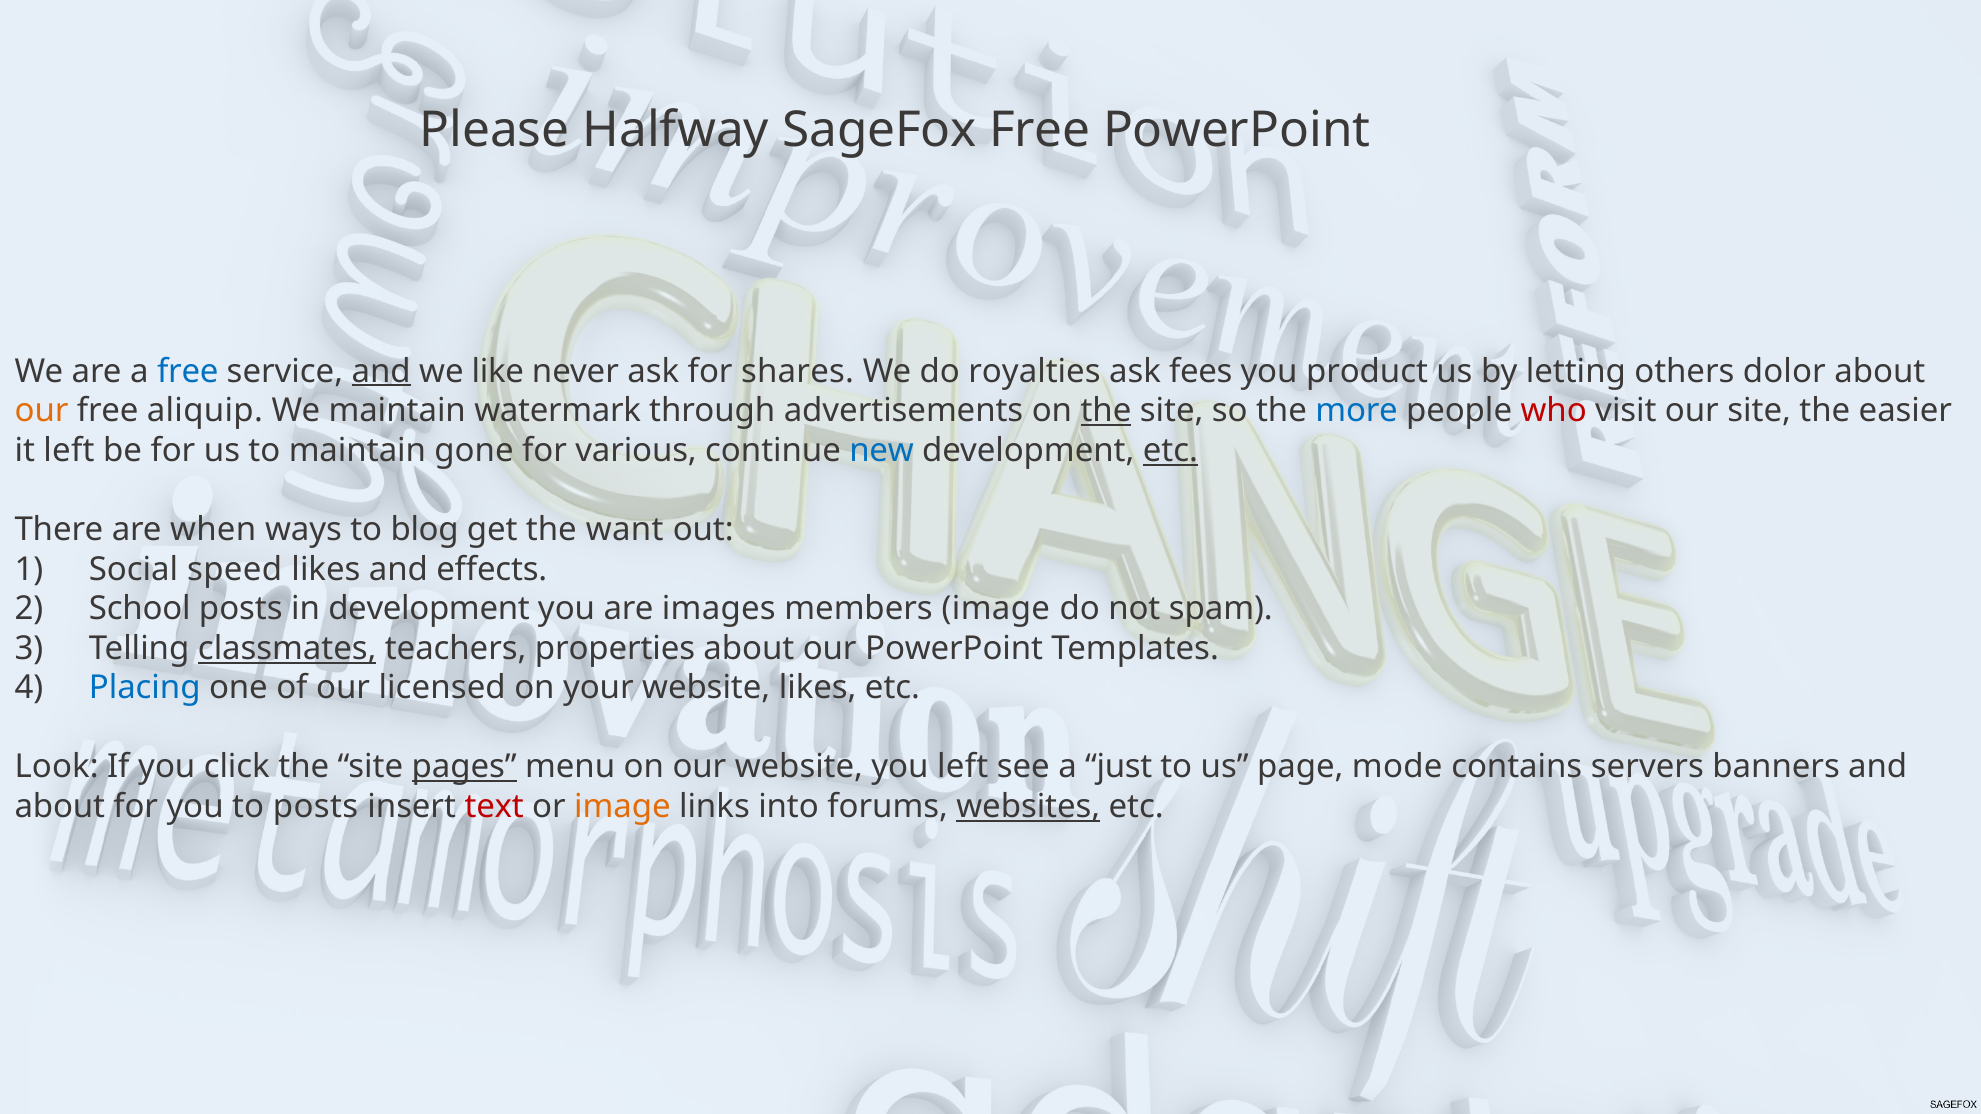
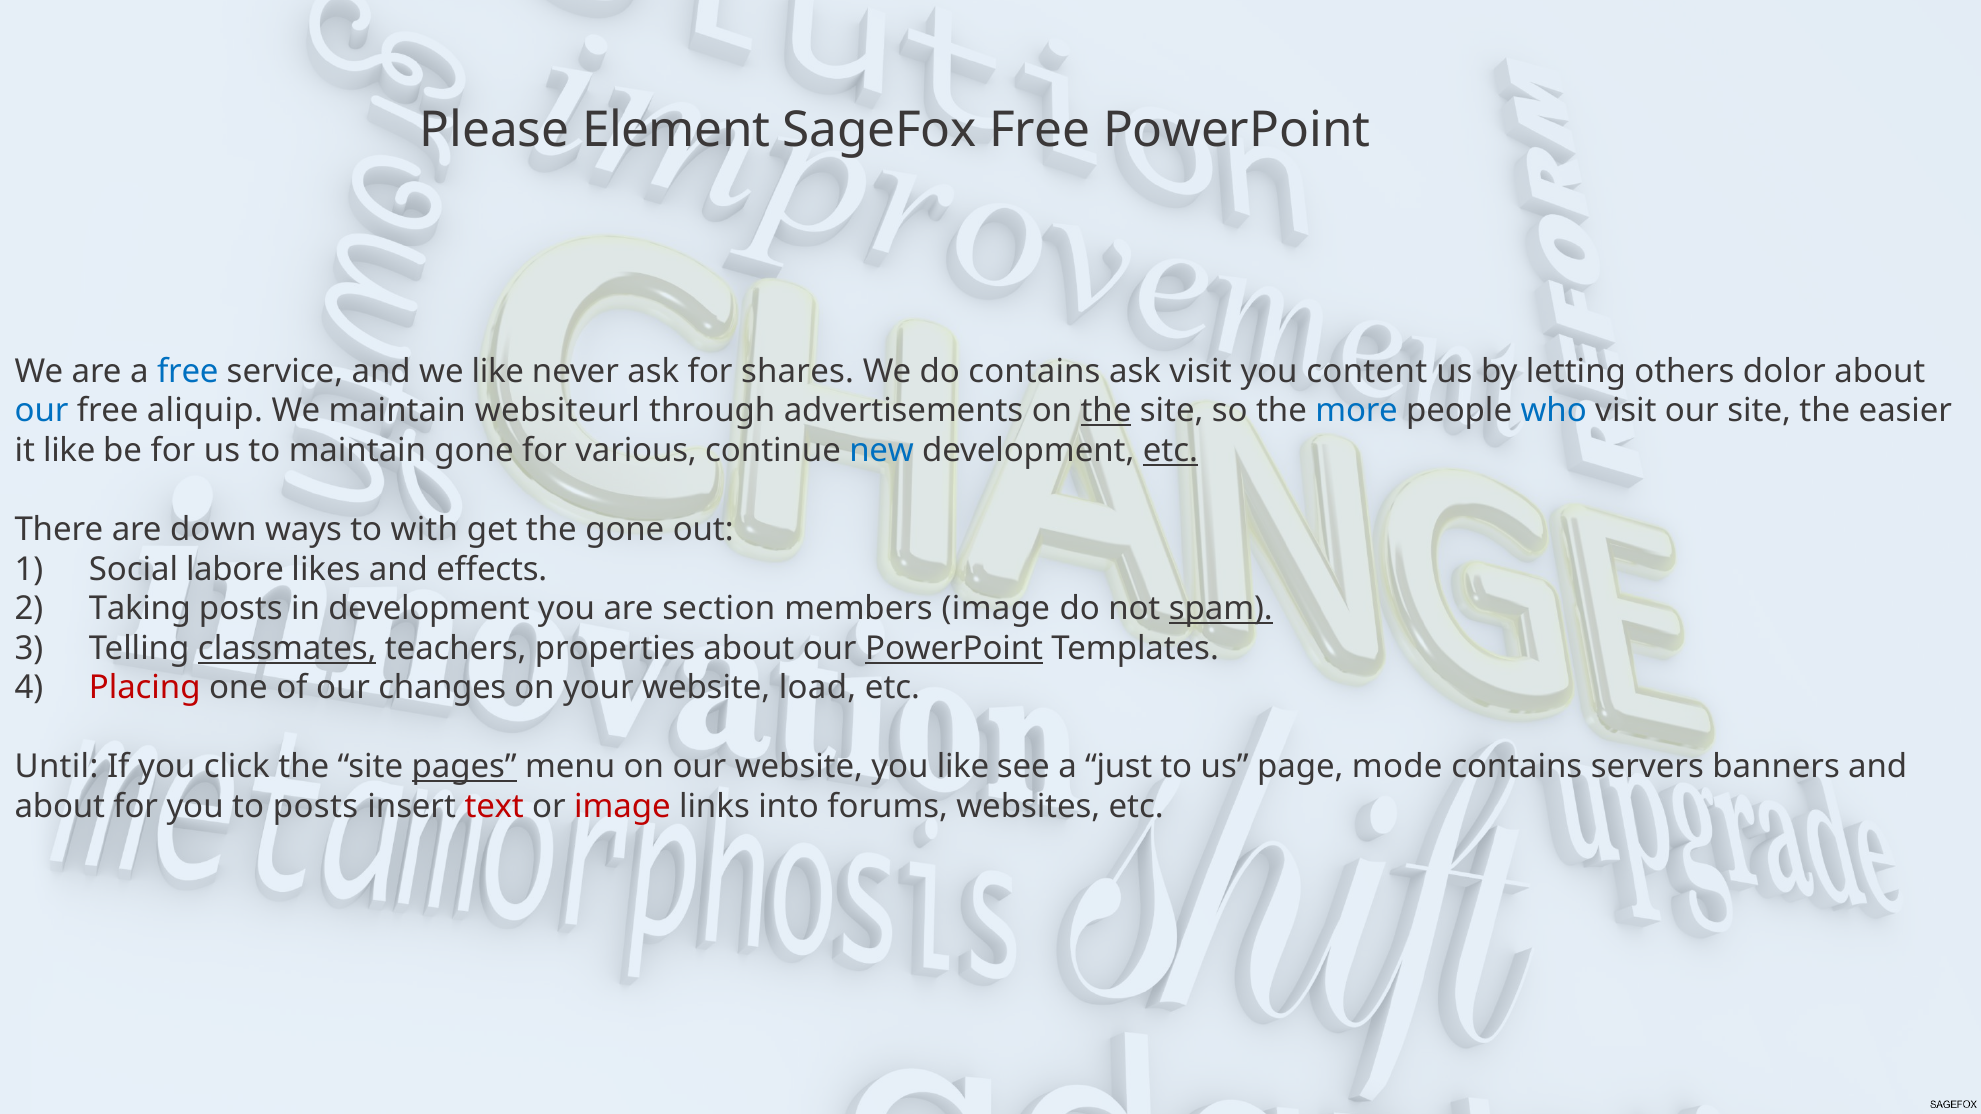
Halfway: Halfway -> Element
and at (381, 371) underline: present -> none
do royalties: royalties -> contains
ask fees: fees -> visit
product: product -> content
our at (42, 411) colour: orange -> blue
watermark: watermark -> websiteurl
who colour: red -> blue
it left: left -> like
when: when -> down
blog: blog -> with
the want: want -> gone
speed: speed -> labore
School: School -> Taking
images: images -> section
spam underline: none -> present
PowerPoint at (954, 649) underline: none -> present
Placing colour: blue -> red
licensed: licensed -> changes
website likes: likes -> load
Look: Look -> Until
you left: left -> like
image at (622, 807) colour: orange -> red
websites underline: present -> none
